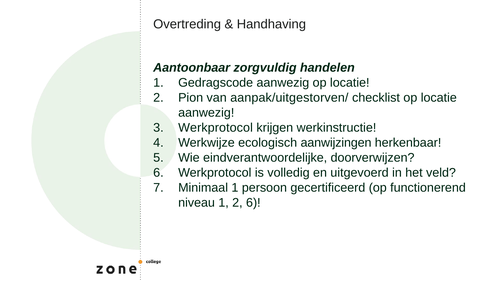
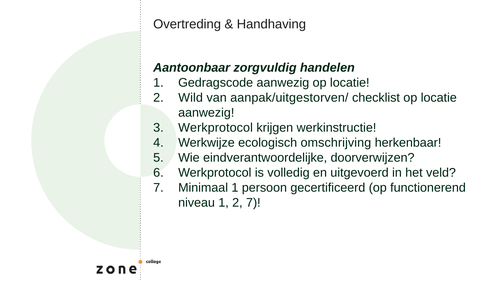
Pion: Pion -> Wild
aanwijzingen: aanwijzingen -> omschrijving
2 6: 6 -> 7
